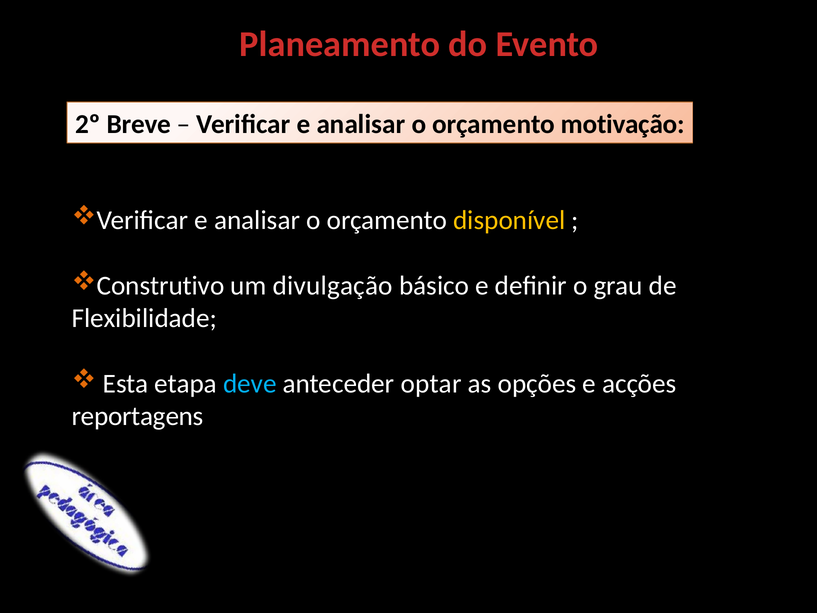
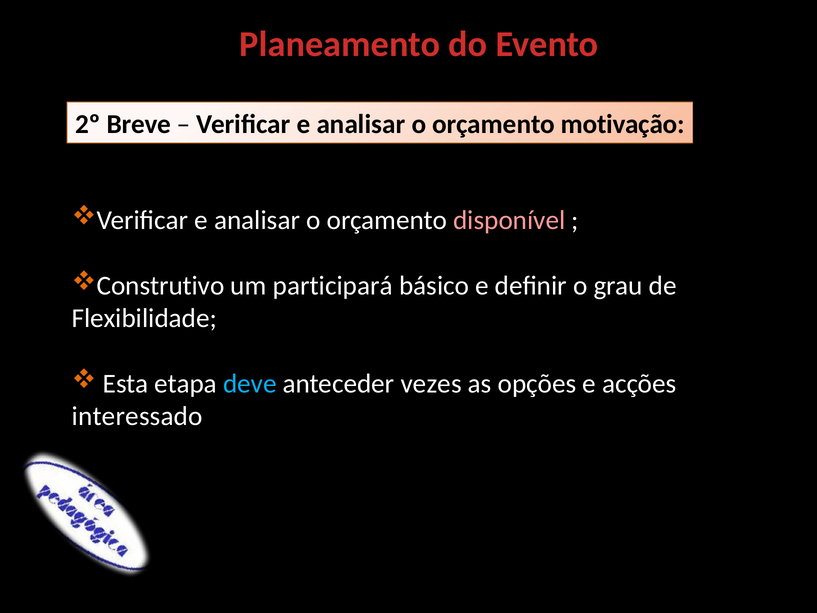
disponível colour: yellow -> pink
divulgação: divulgação -> participará
optar: optar -> vezes
reportagens: reportagens -> interessado
